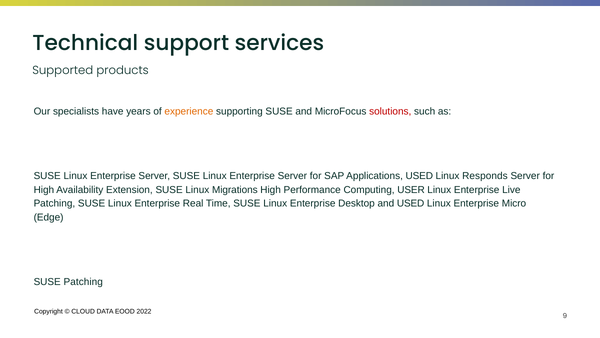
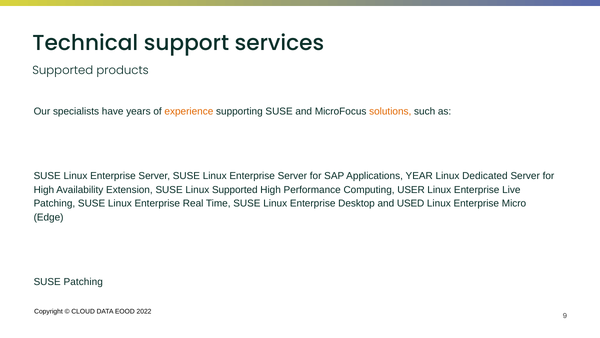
solutions colour: red -> orange
Applications USED: USED -> YEAR
Responds: Responds -> Dedicated
Linux Migrations: Migrations -> Supported
